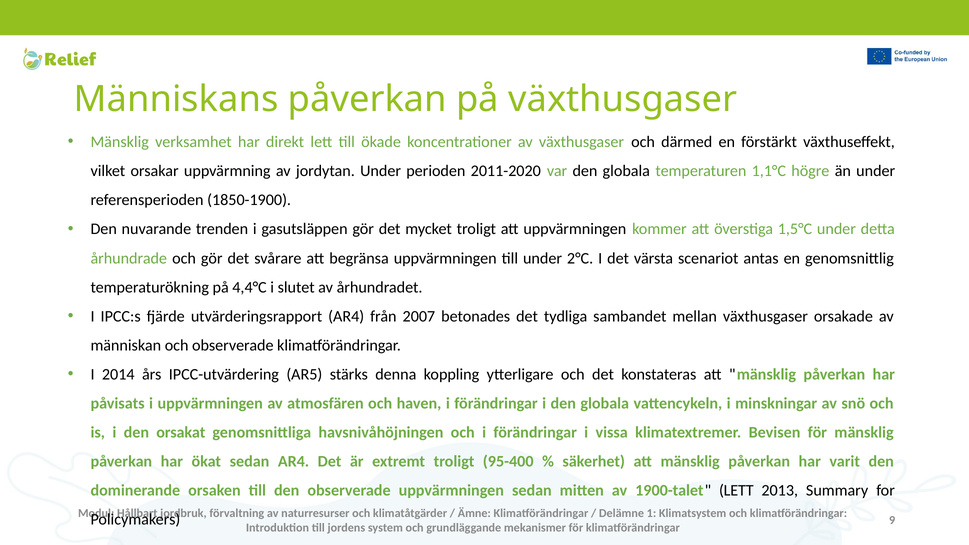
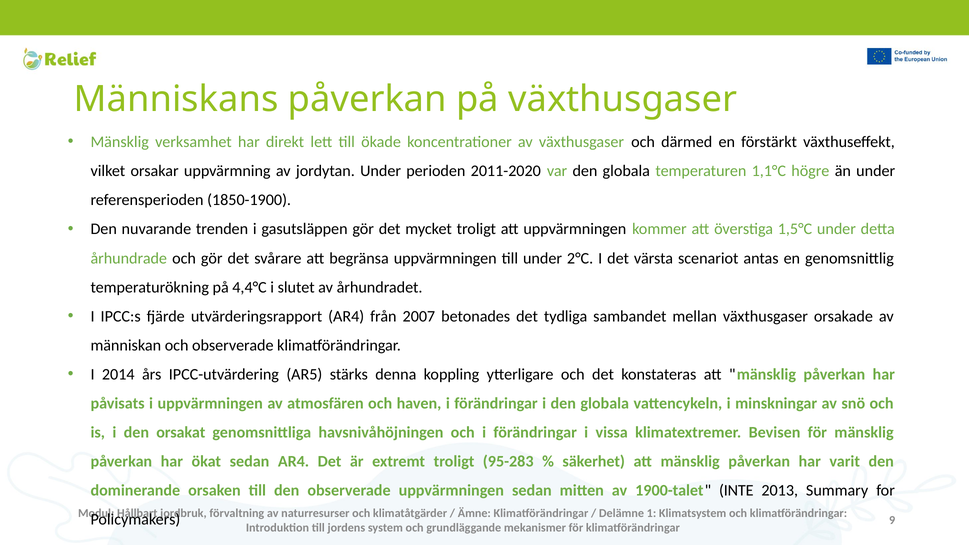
95-400: 95-400 -> 95-283
1900-talet LETT: LETT -> INTE
